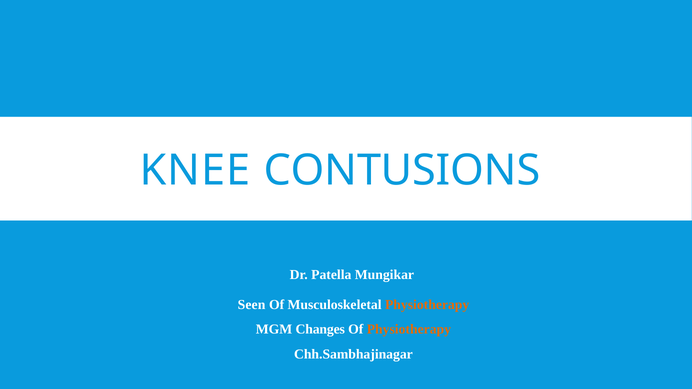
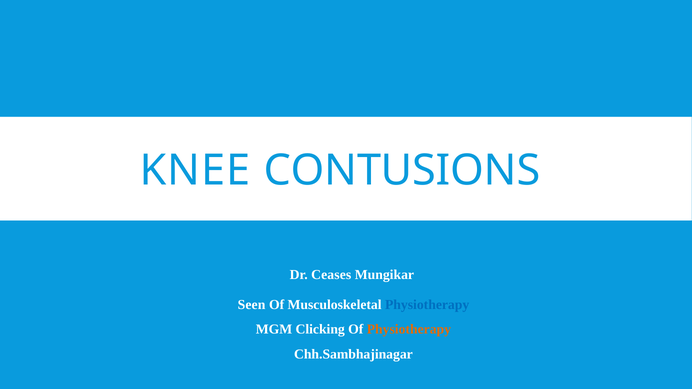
Patella: Patella -> Ceases
Physiotherapy at (427, 305) colour: orange -> blue
Changes: Changes -> Clicking
